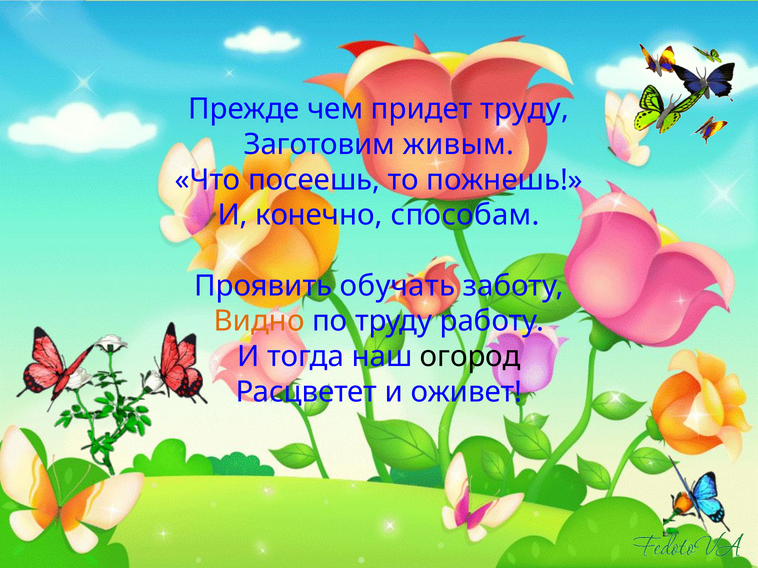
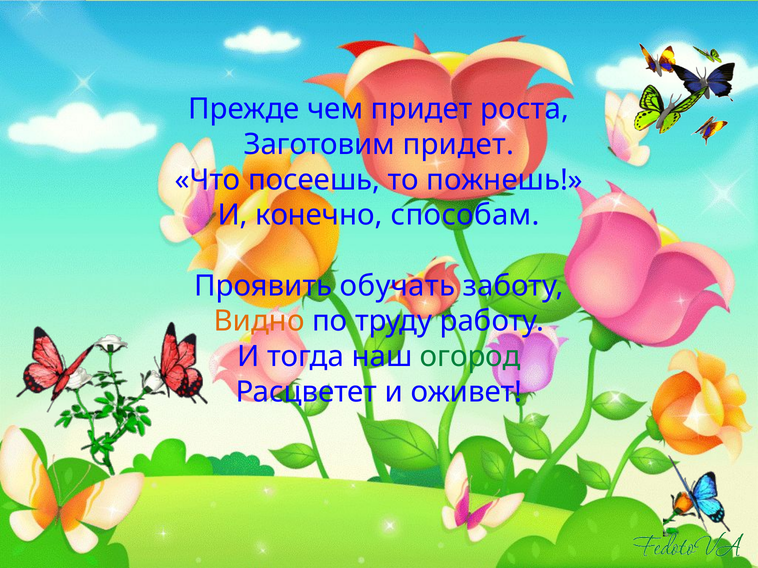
придет труду: труду -> роста
Заготовим живым: живым -> придет
огород colour: black -> green
